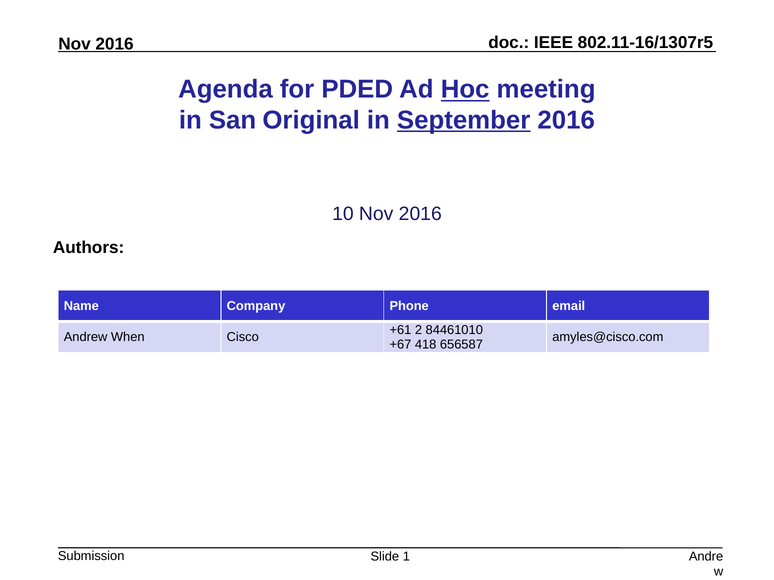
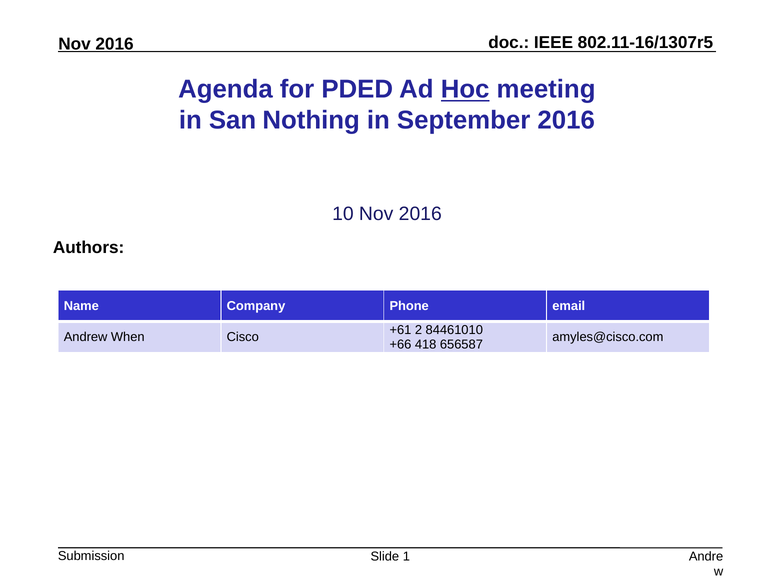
Original: Original -> Nothing
September underline: present -> none
+67: +67 -> +66
